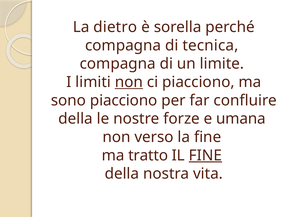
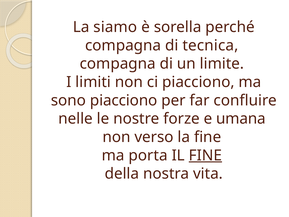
dietro: dietro -> siamo
non at (129, 82) underline: present -> none
della at (75, 119): della -> nelle
tratto: tratto -> porta
